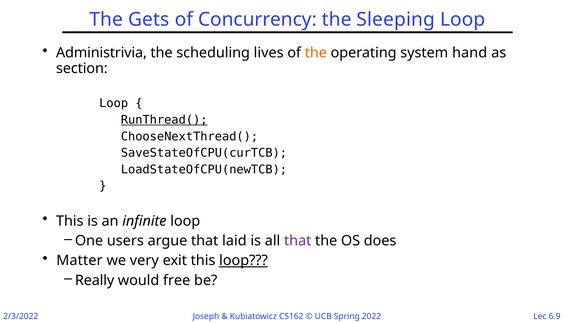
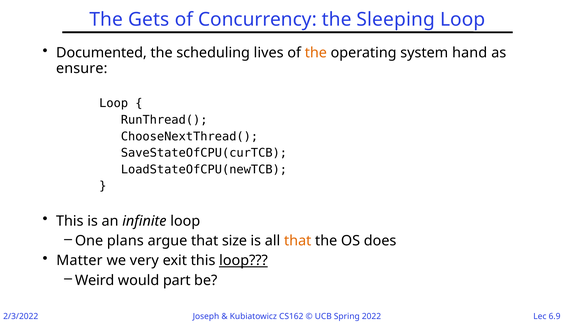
Administrivia: Administrivia -> Documented
section: section -> ensure
RunThread( underline: present -> none
users: users -> plans
laid: laid -> size
that at (298, 241) colour: purple -> orange
Really: Really -> Weird
free: free -> part
